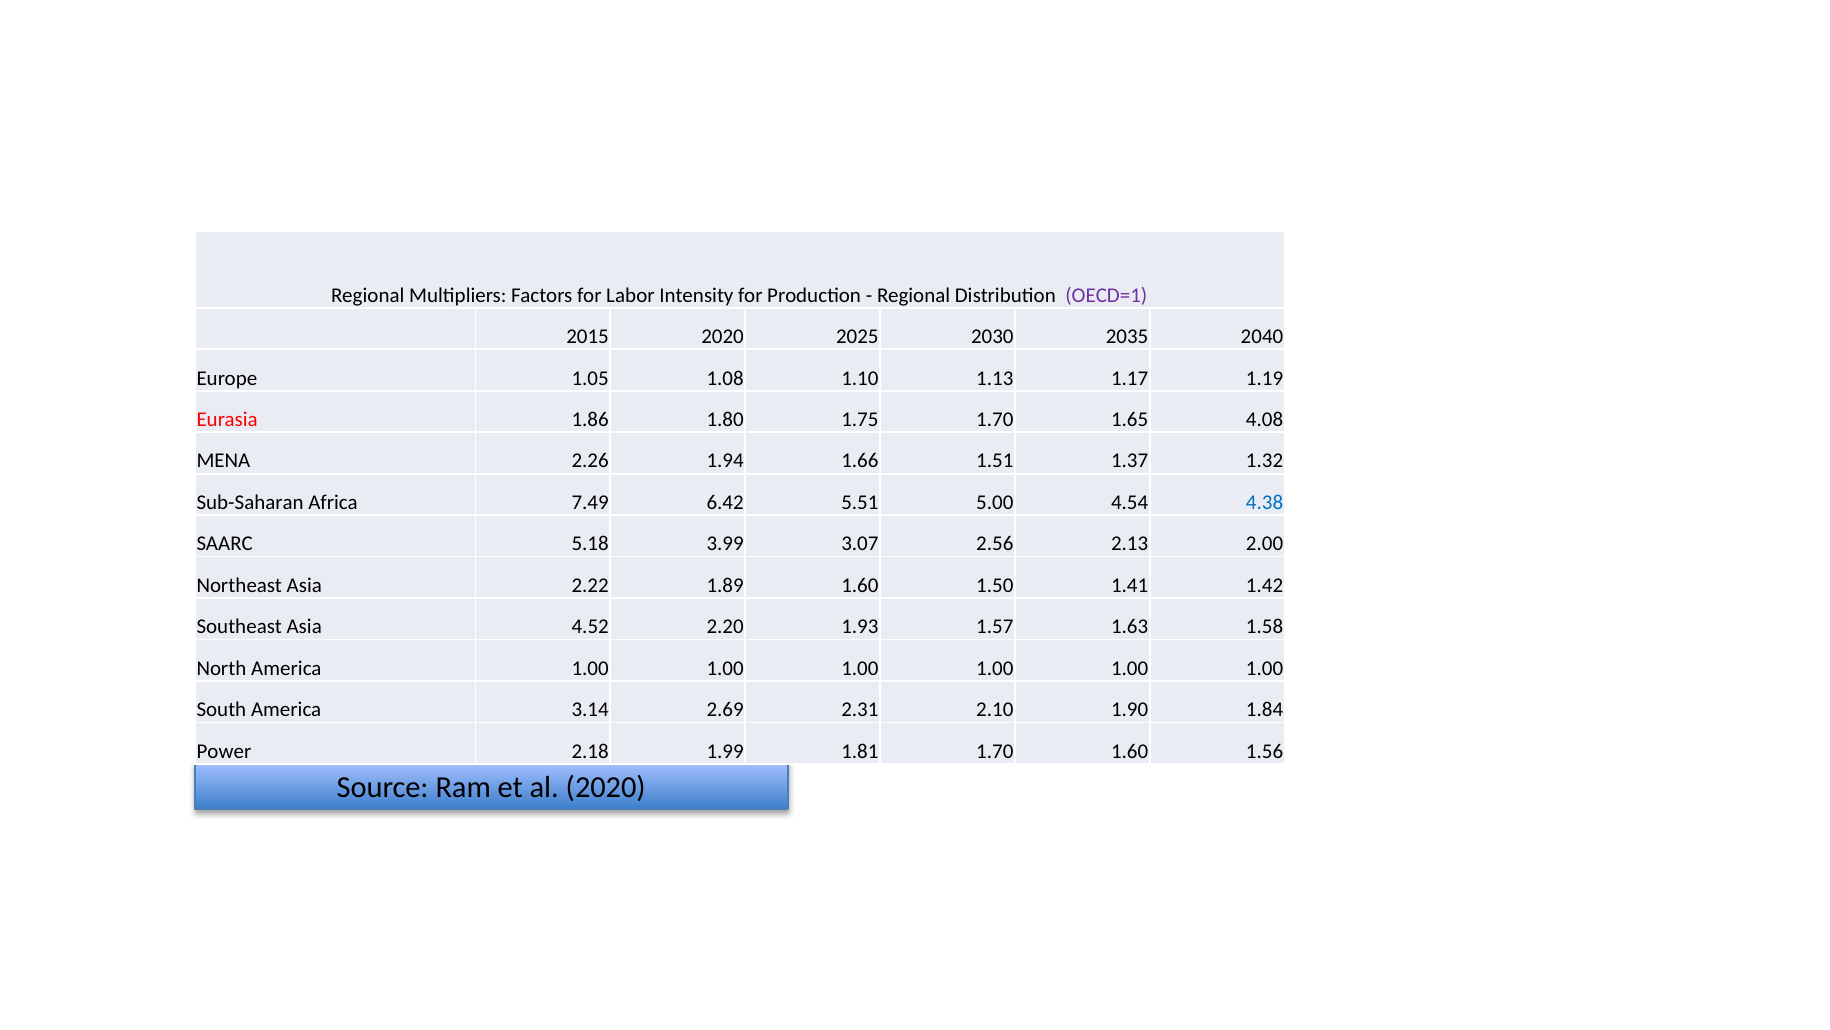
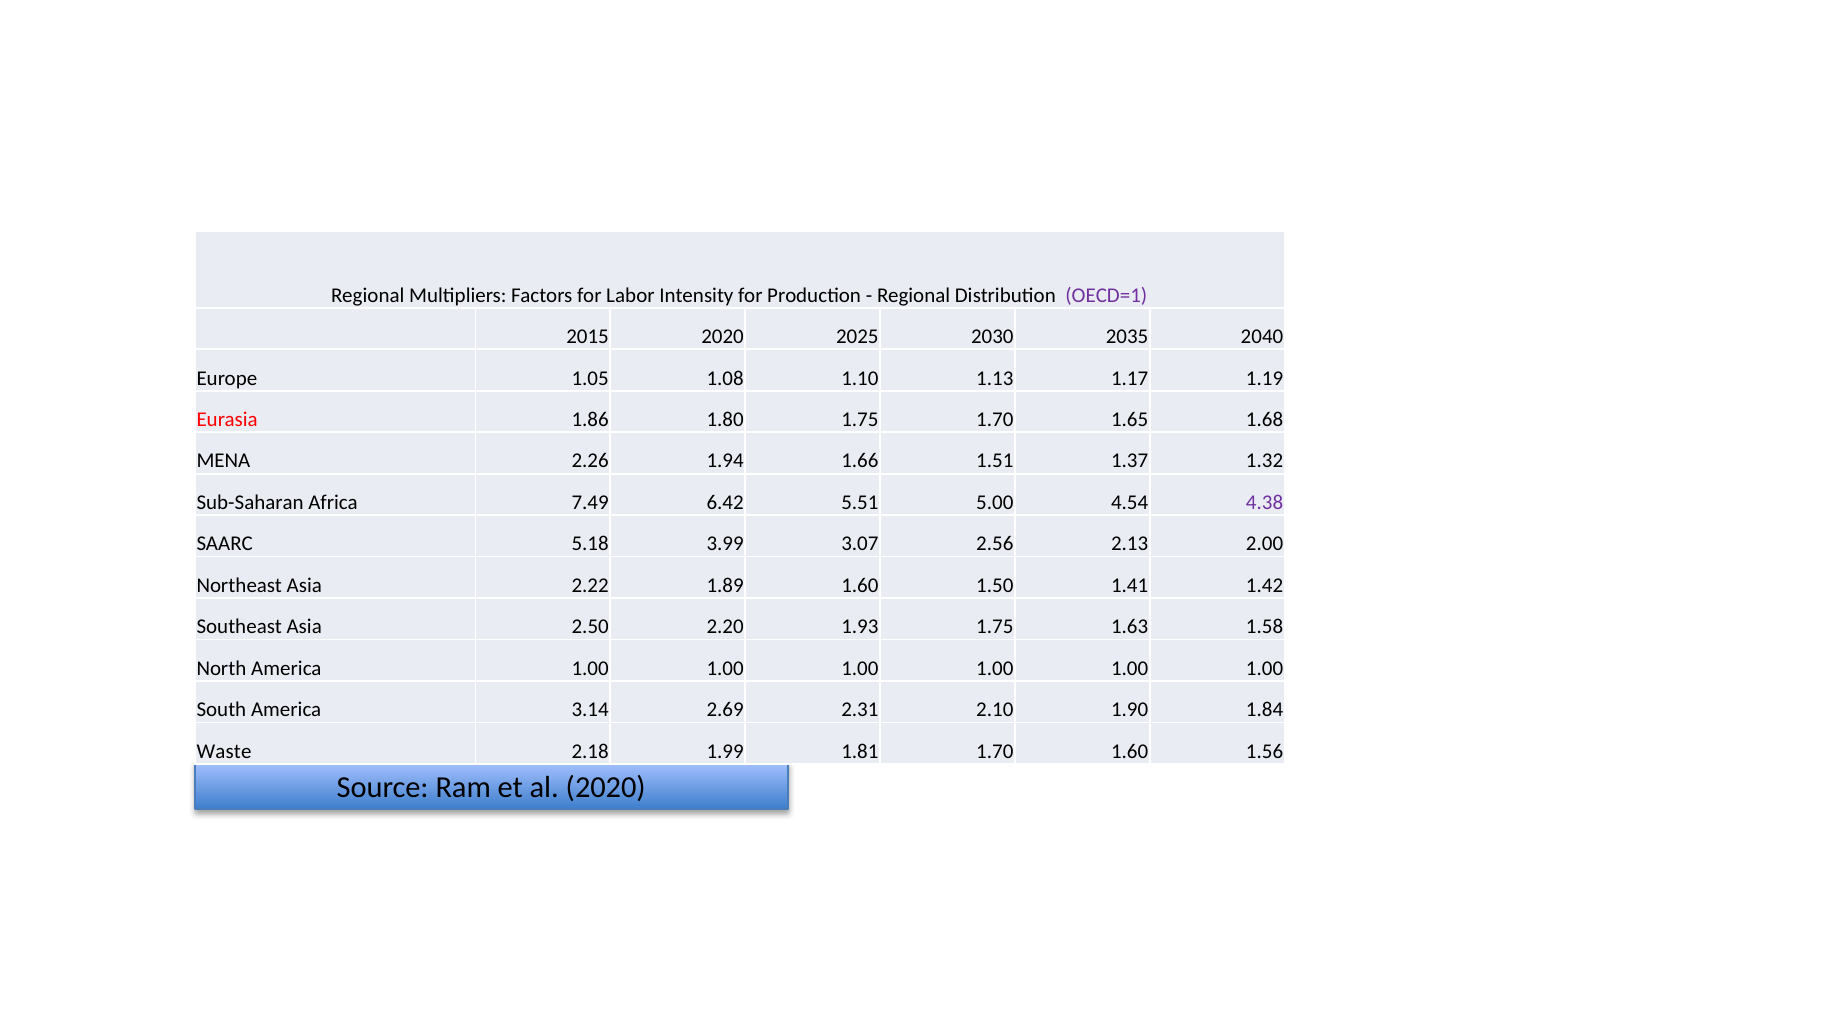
4.08: 4.08 -> 1.68
4.38 colour: blue -> purple
4.52: 4.52 -> 2.50
1.93 1.57: 1.57 -> 1.75
Power: Power -> Waste
